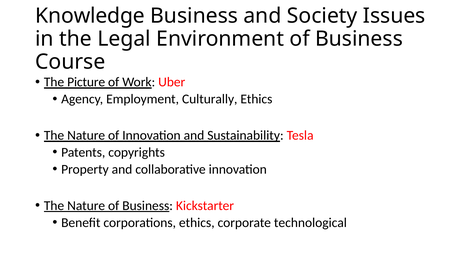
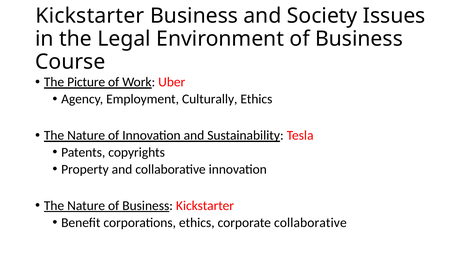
Knowledge at (90, 16): Knowledge -> Kickstarter
corporate technological: technological -> collaborative
